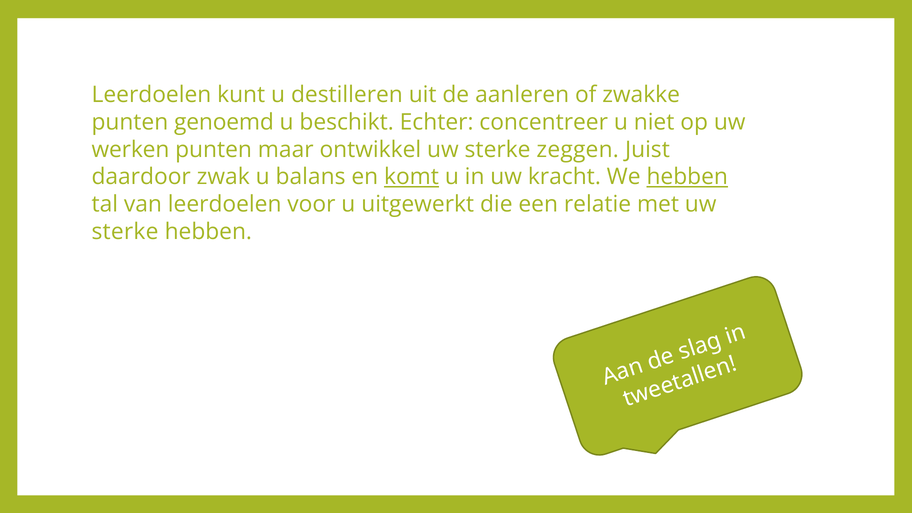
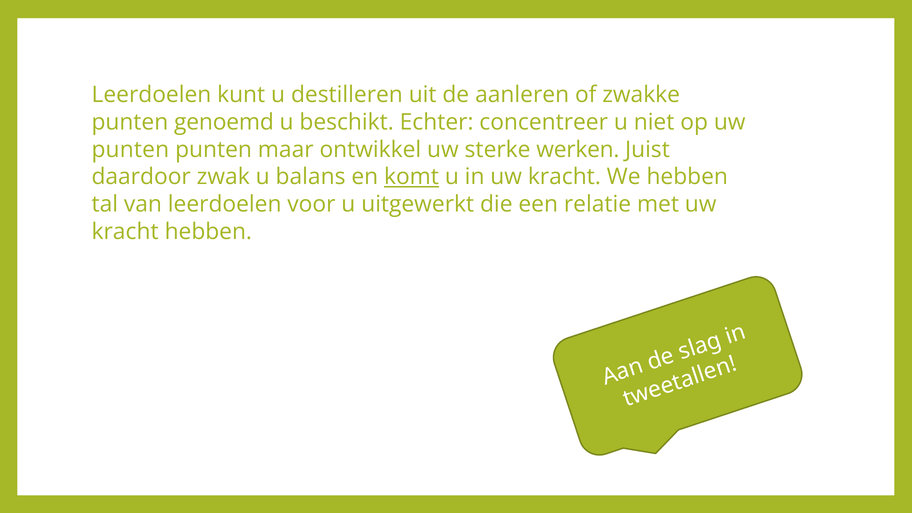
werken at (130, 150): werken -> punten
zeggen: zeggen -> werken
hebben at (687, 177) underline: present -> none
sterke at (125, 232): sterke -> kracht
